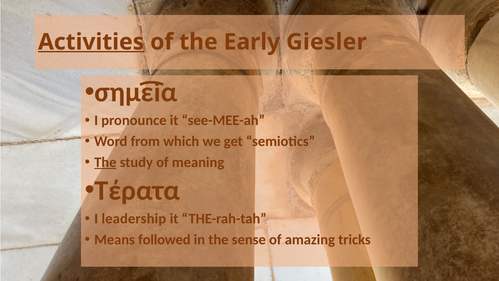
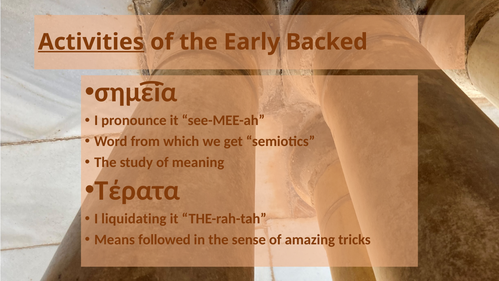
Giesler: Giesler -> Backed
The at (105, 162) underline: present -> none
leadership: leadership -> liquidating
